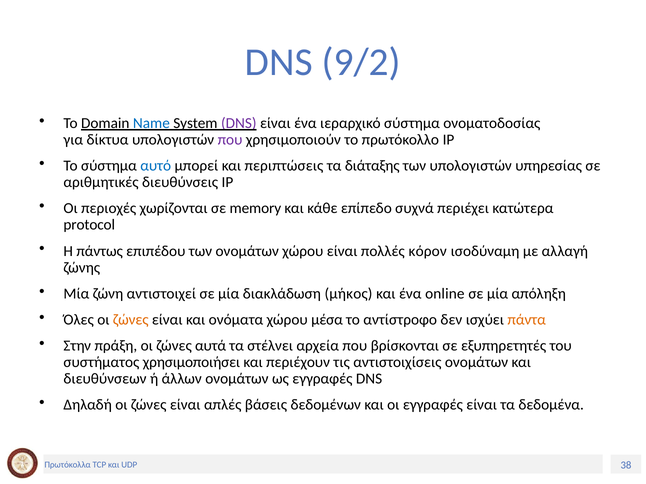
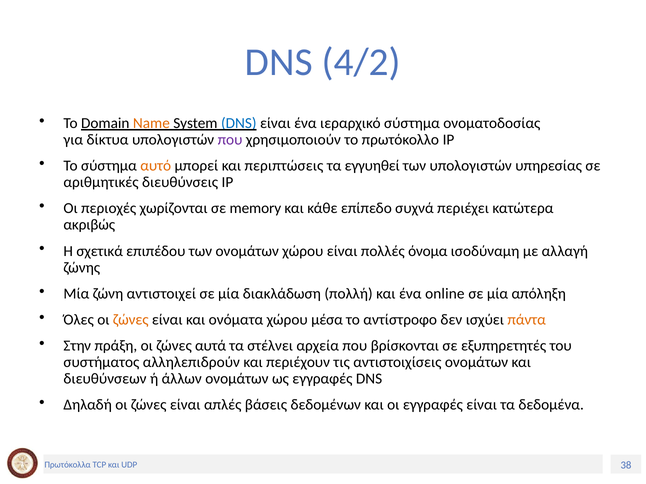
9/2: 9/2 -> 4/2
Name colour: blue -> orange
DNS at (239, 123) colour: purple -> blue
αυτό colour: blue -> orange
διάταξης: διάταξης -> εγγυηθεί
protocol: protocol -> ακριβώς
πάντως: πάντως -> σχετικά
κόρον: κόρον -> όνομα
μήκος: μήκος -> πολλή
χρησιμοποιήσει: χρησιμοποιήσει -> αλληλεπιδρούν
